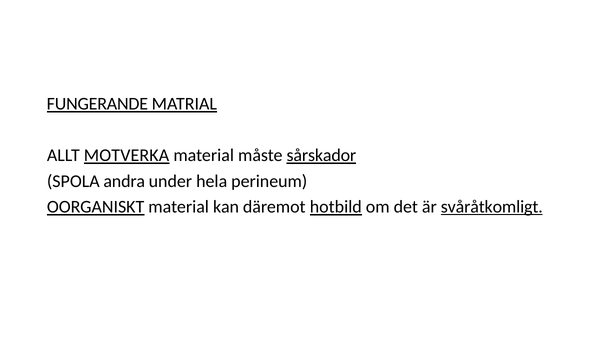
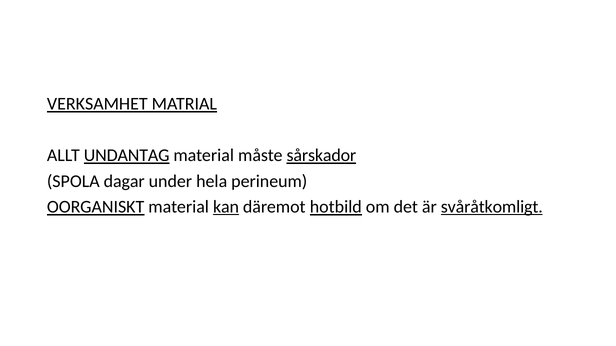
FUNGERANDE: FUNGERANDE -> VERKSAMHET
MOTVERKA: MOTVERKA -> UNDANTAG
andra: andra -> dagar
kan underline: none -> present
